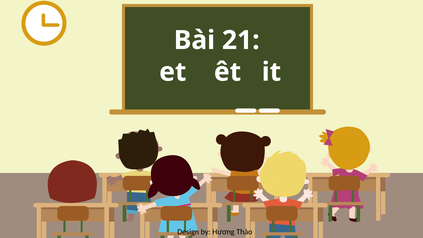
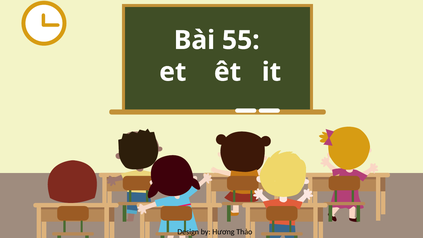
21: 21 -> 55
